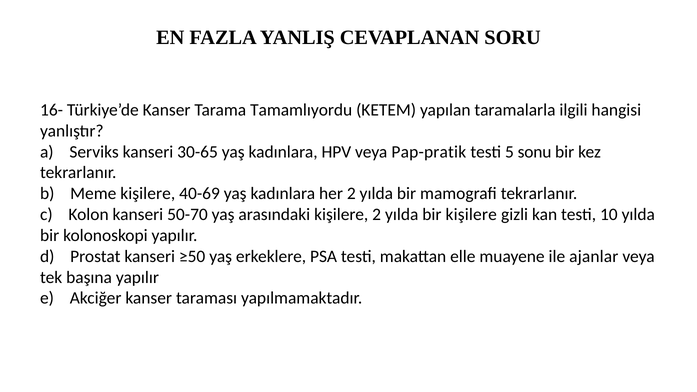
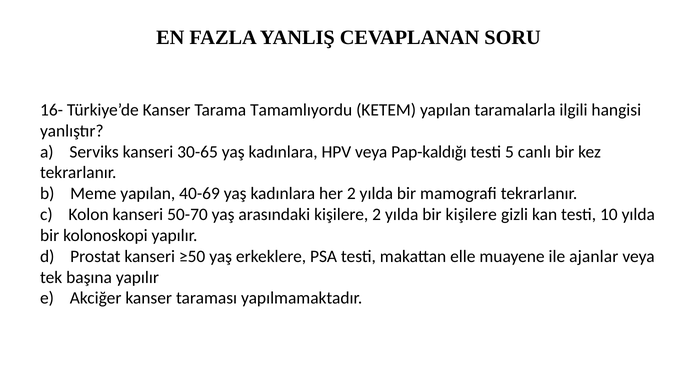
Pap-pratik: Pap-pratik -> Pap-kaldığı
sonu: sonu -> canlı
Meme kişilere: kişilere -> yapılan
